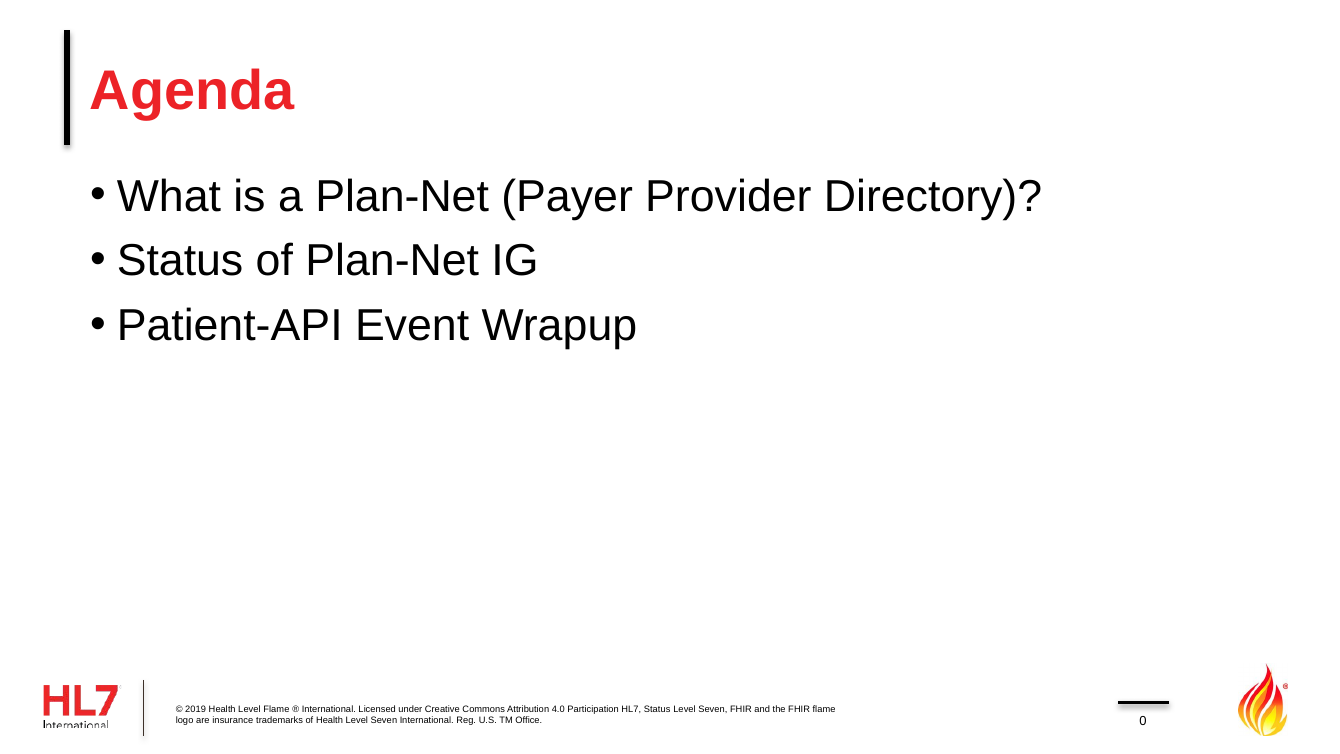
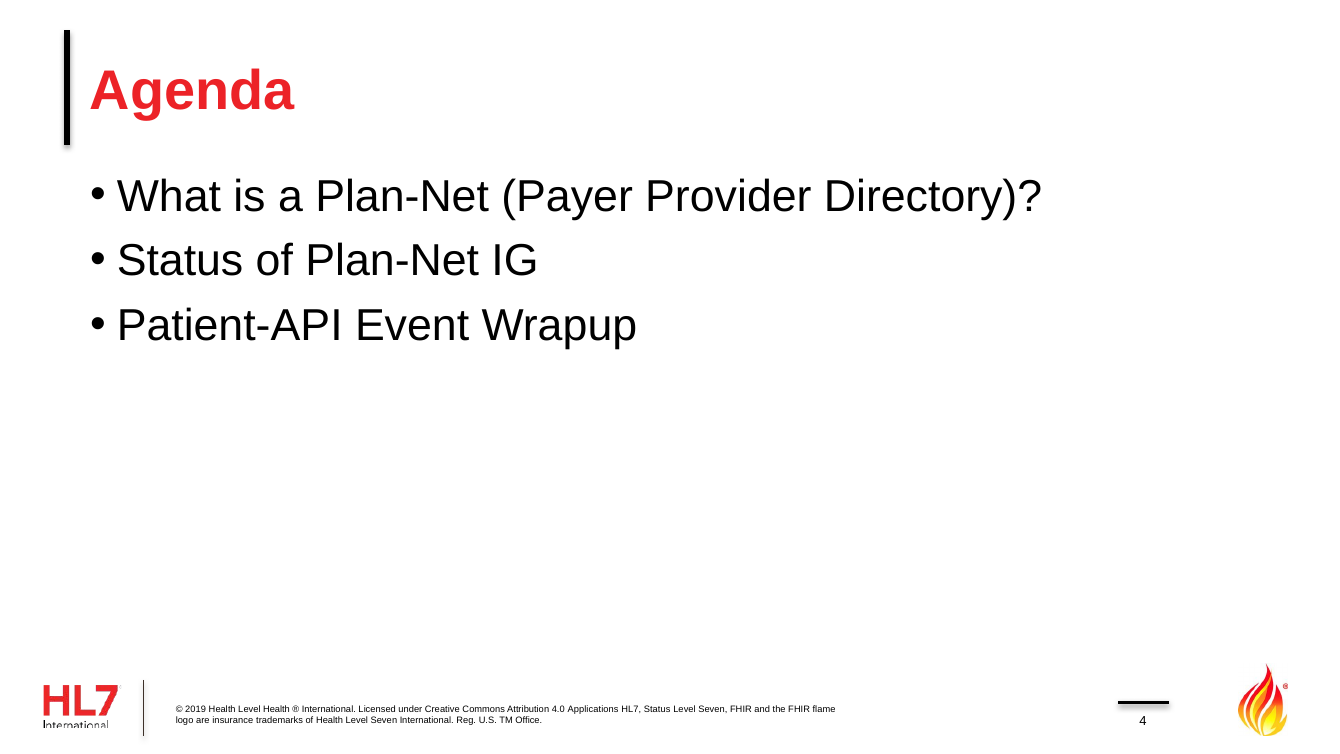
Level Flame: Flame -> Health
Participation: Participation -> Applications
0: 0 -> 4
